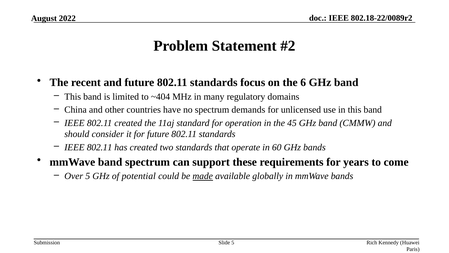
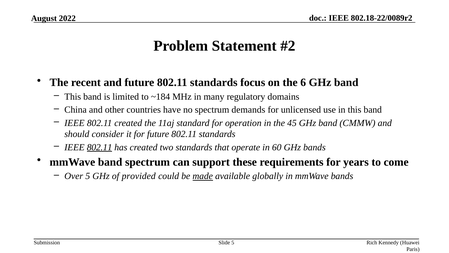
~404: ~404 -> ~184
802.11 at (100, 147) underline: none -> present
potential: potential -> provided
